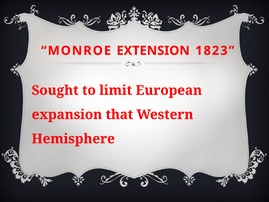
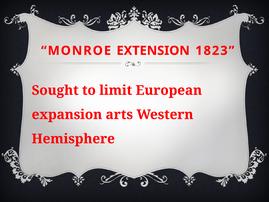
that: that -> arts
